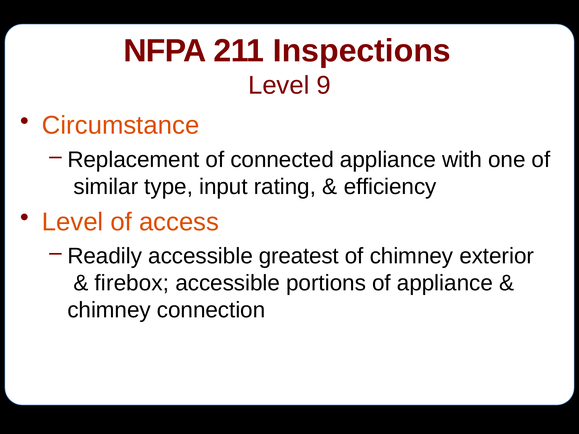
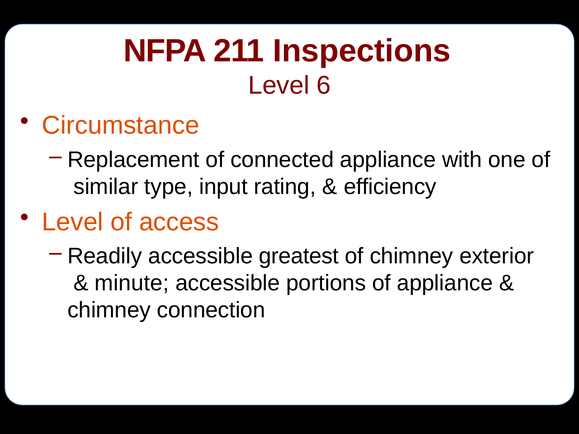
9: 9 -> 6
firebox: firebox -> minute
